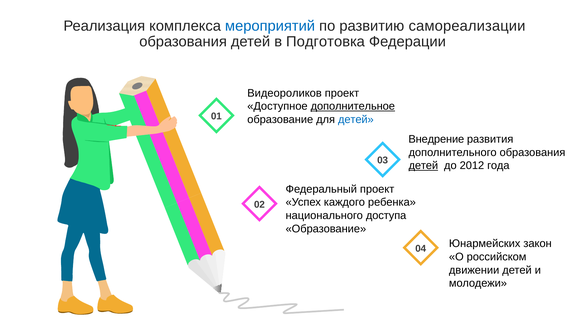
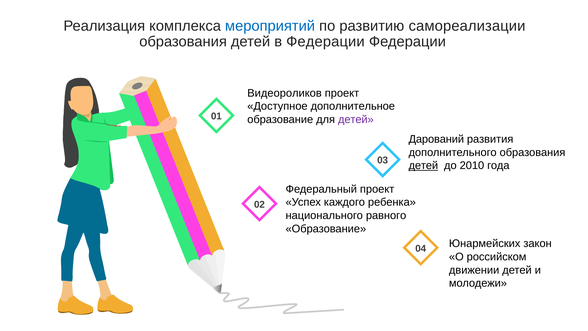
в Подготовка: Подготовка -> Федерации
дополнительное underline: present -> none
детей at (356, 119) colour: blue -> purple
Внедрение: Внедрение -> Дарований
2012: 2012 -> 2010
доступа: доступа -> равного
